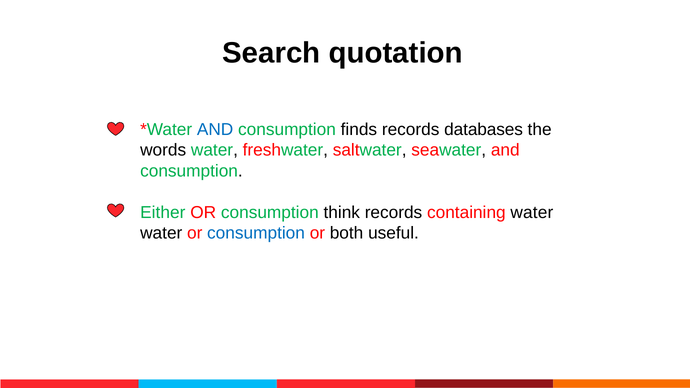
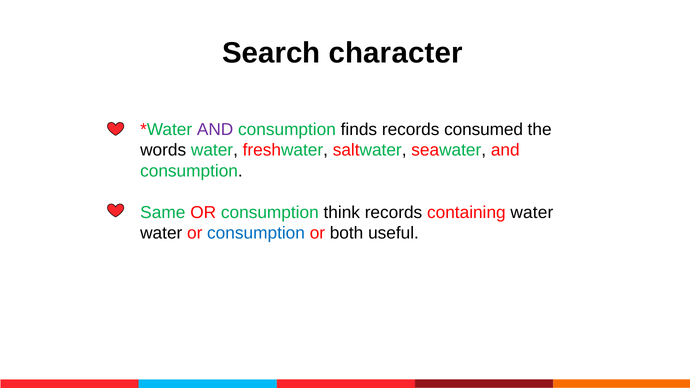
quotation: quotation -> character
AND at (215, 130) colour: blue -> purple
databases: databases -> consumed
Either: Either -> Same
